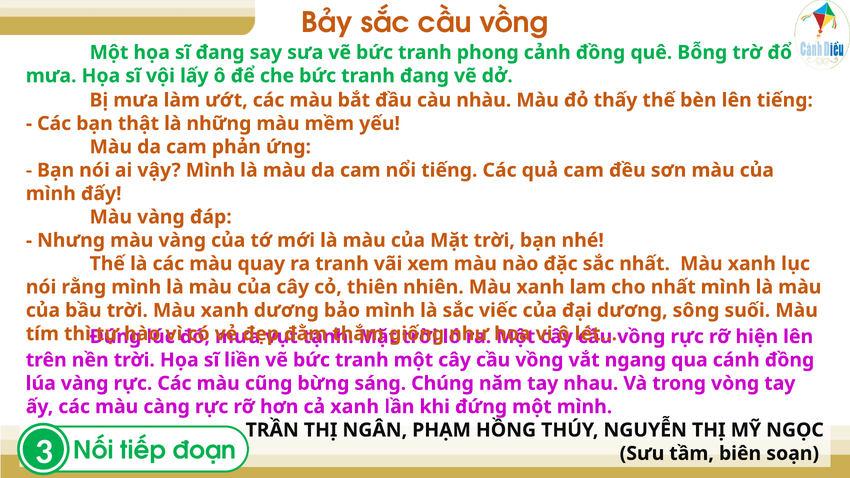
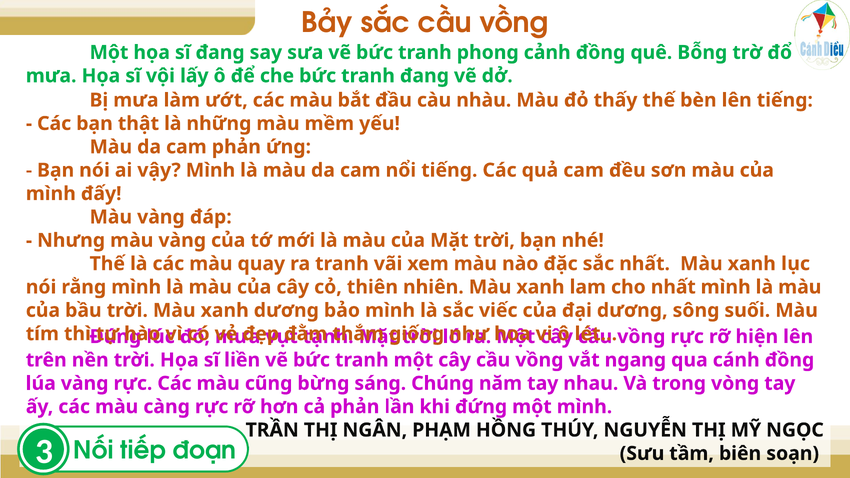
cả xanh: xanh -> phản
